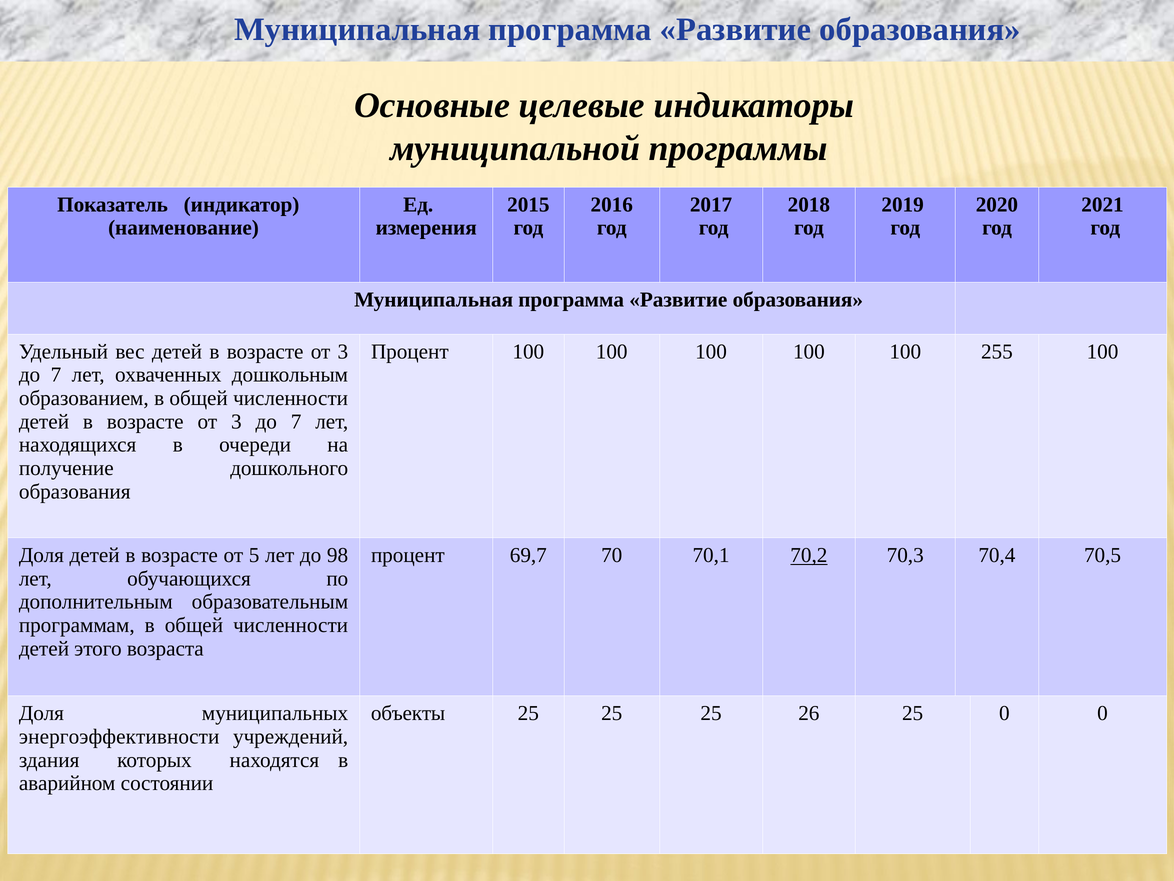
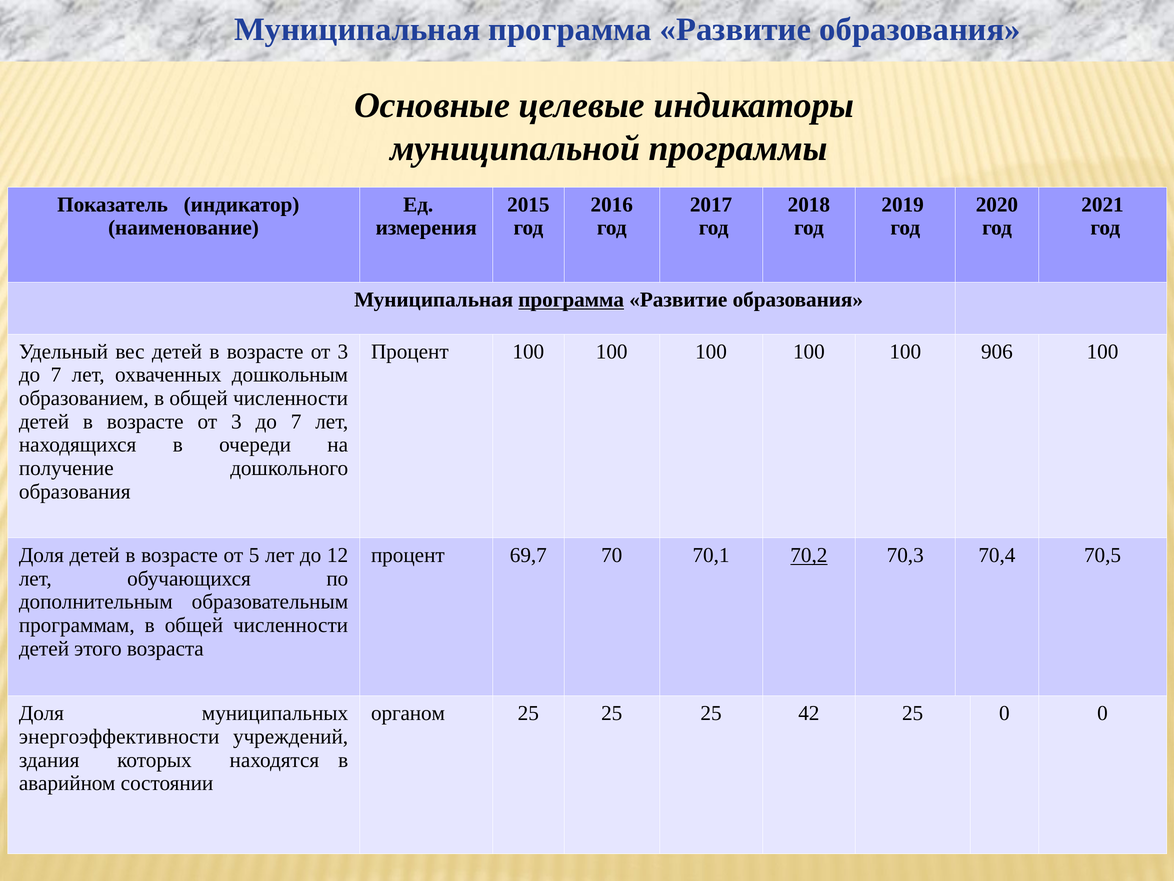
программа at (571, 300) underline: none -> present
255: 255 -> 906
98: 98 -> 12
объекты: объекты -> органом
26: 26 -> 42
